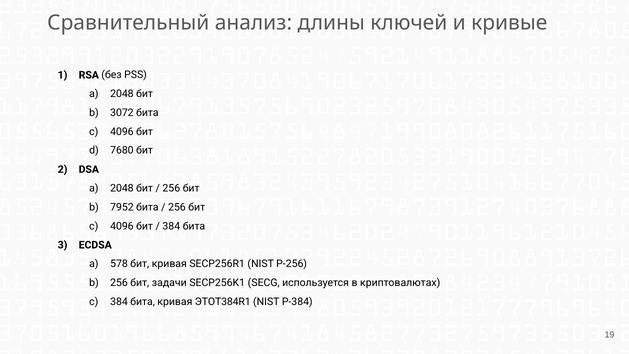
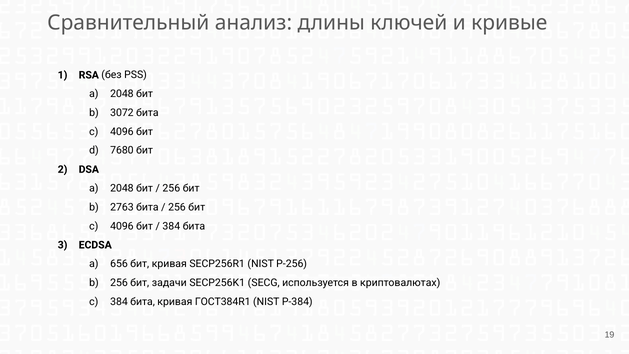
7952: 7952 -> 2763
578: 578 -> 656
ЭТОТ384R1: ЭТОТ384R1 -> ГОСТ384R1
